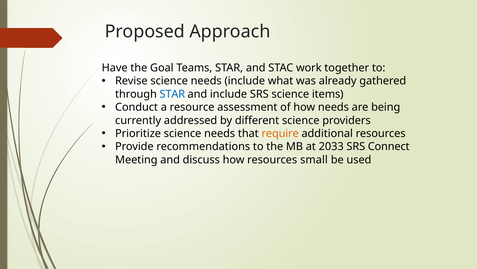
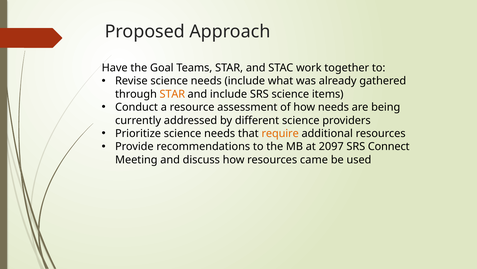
STAR at (172, 94) colour: blue -> orange
2033: 2033 -> 2097
small: small -> came
